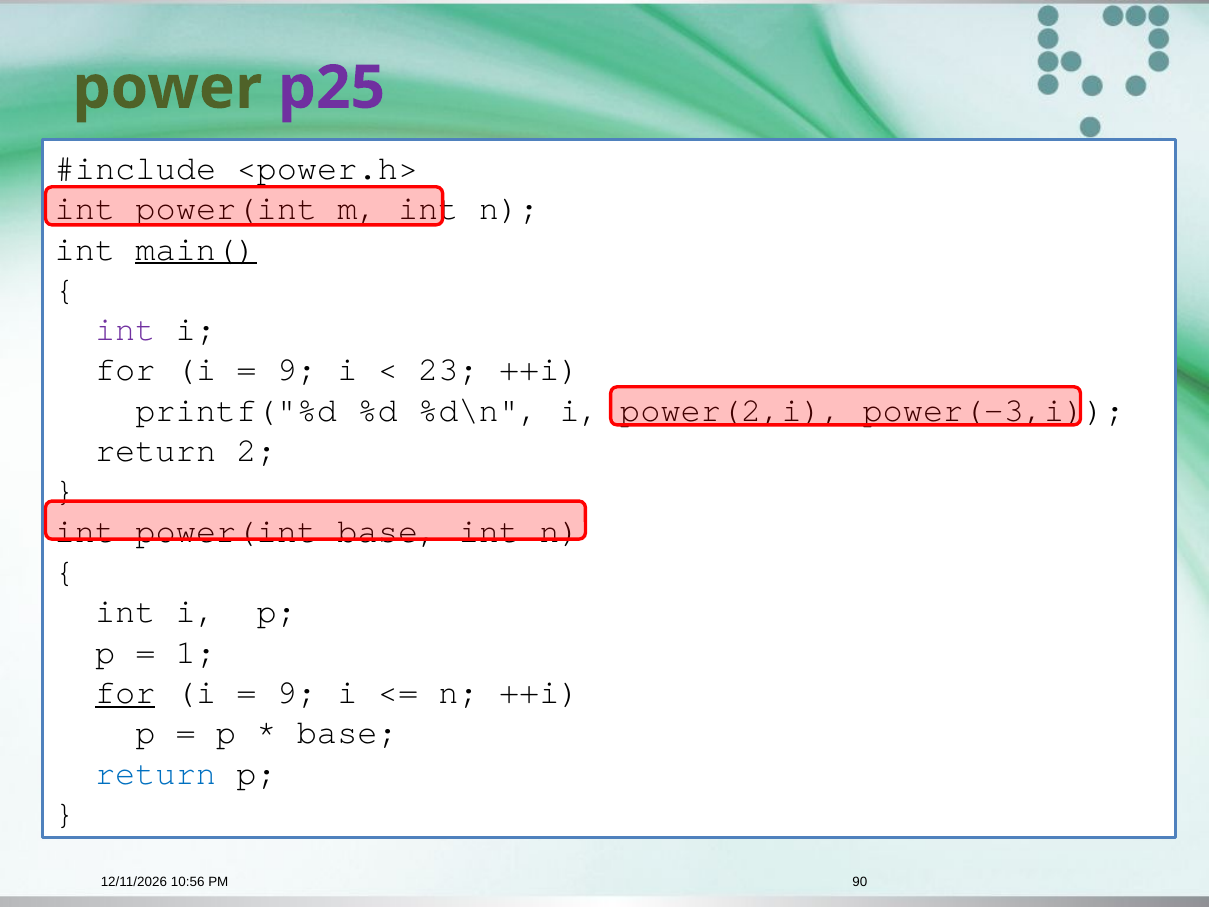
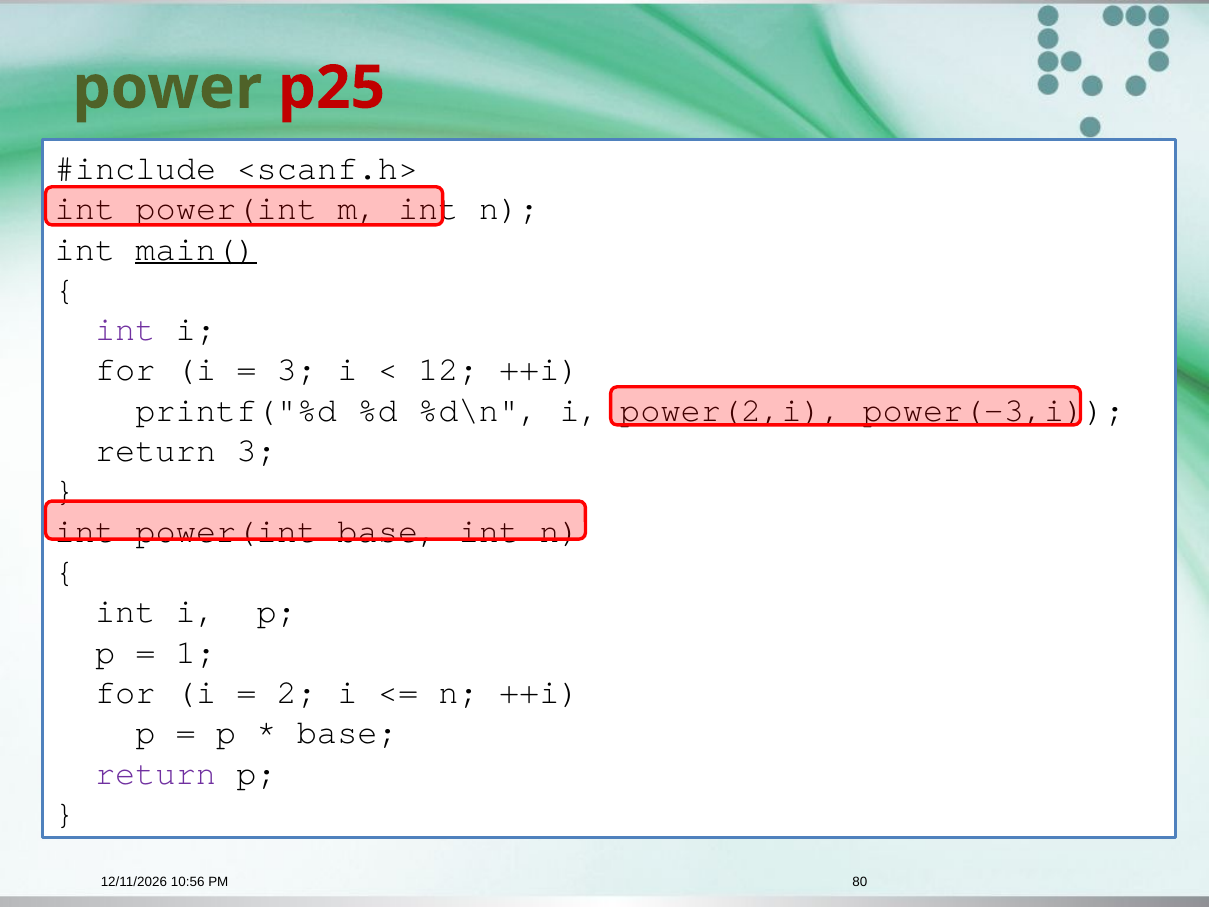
p25 colour: purple -> red
<power.h>: <power.h> -> <scanf.h>
9 at (297, 370): 9 -> 3
23: 23 -> 12
return 2: 2 -> 3
for at (125, 692) underline: present -> none
9 at (297, 692): 9 -> 2
return at (156, 773) colour: blue -> purple
90: 90 -> 80
